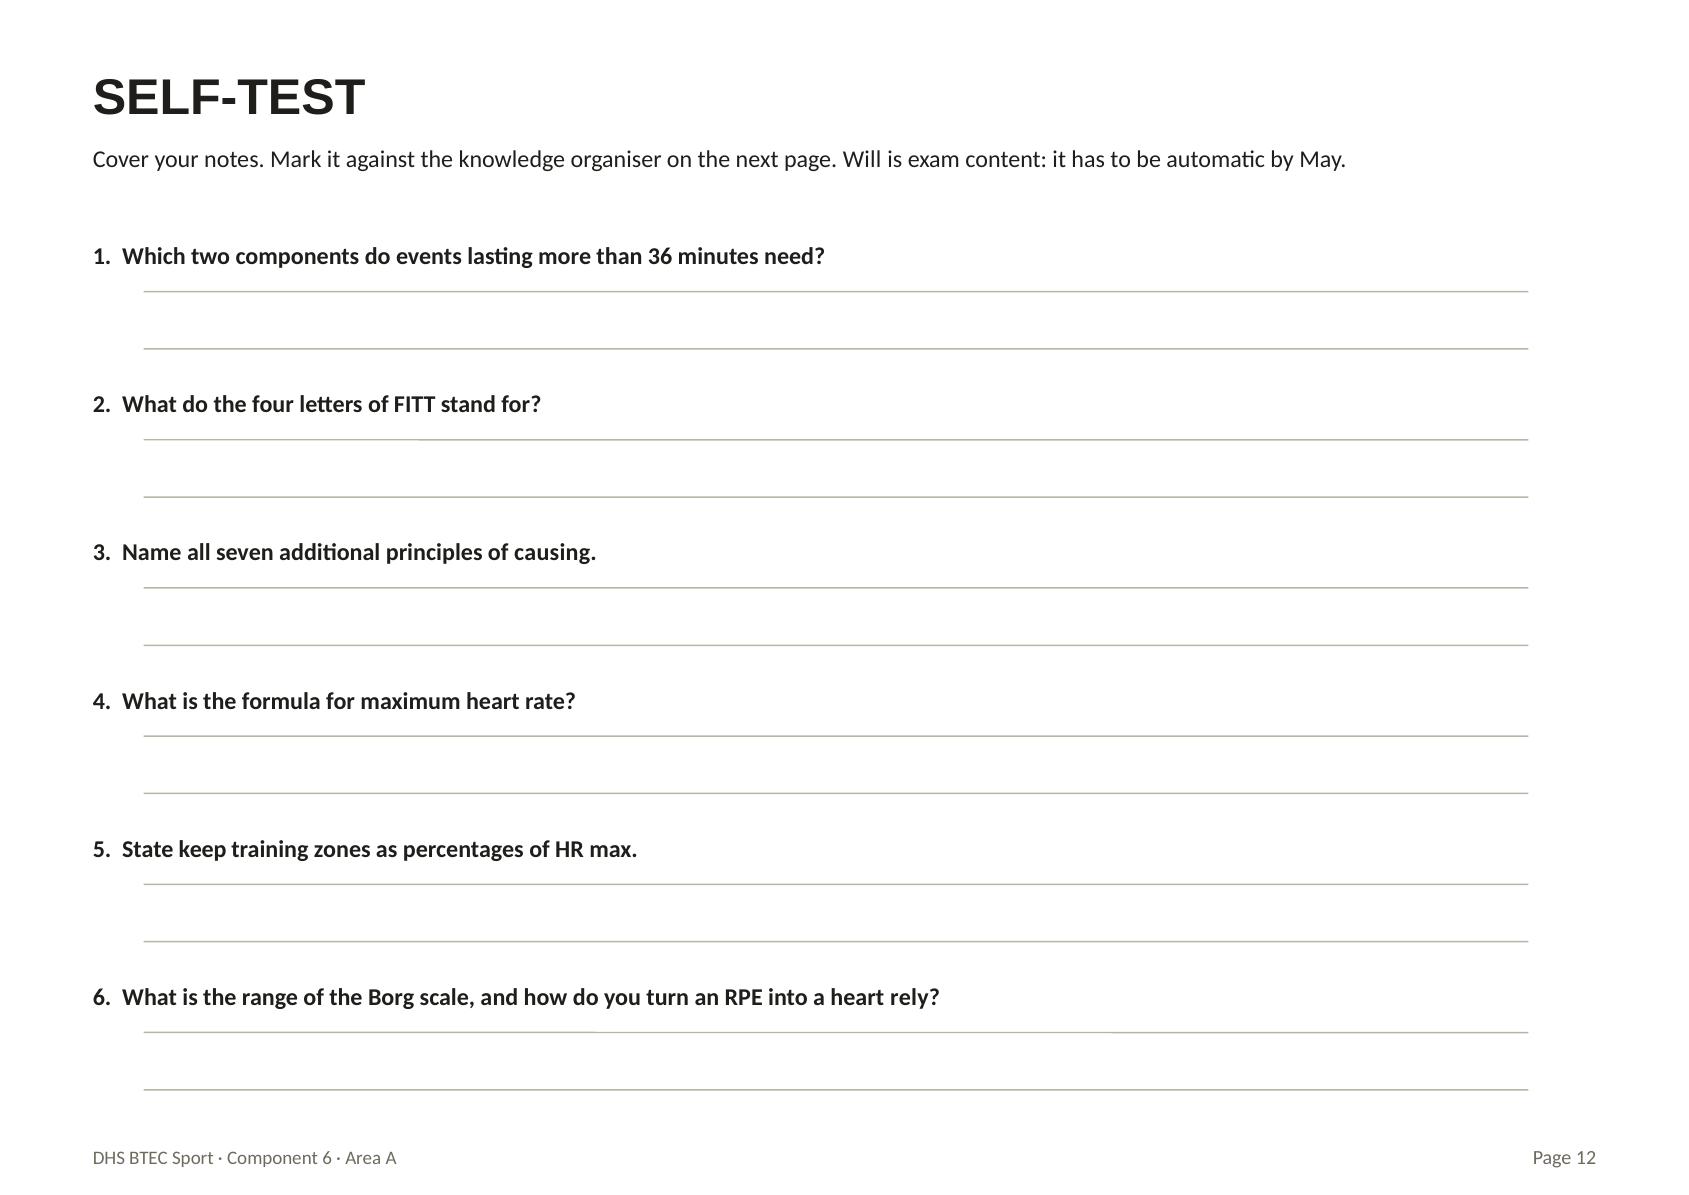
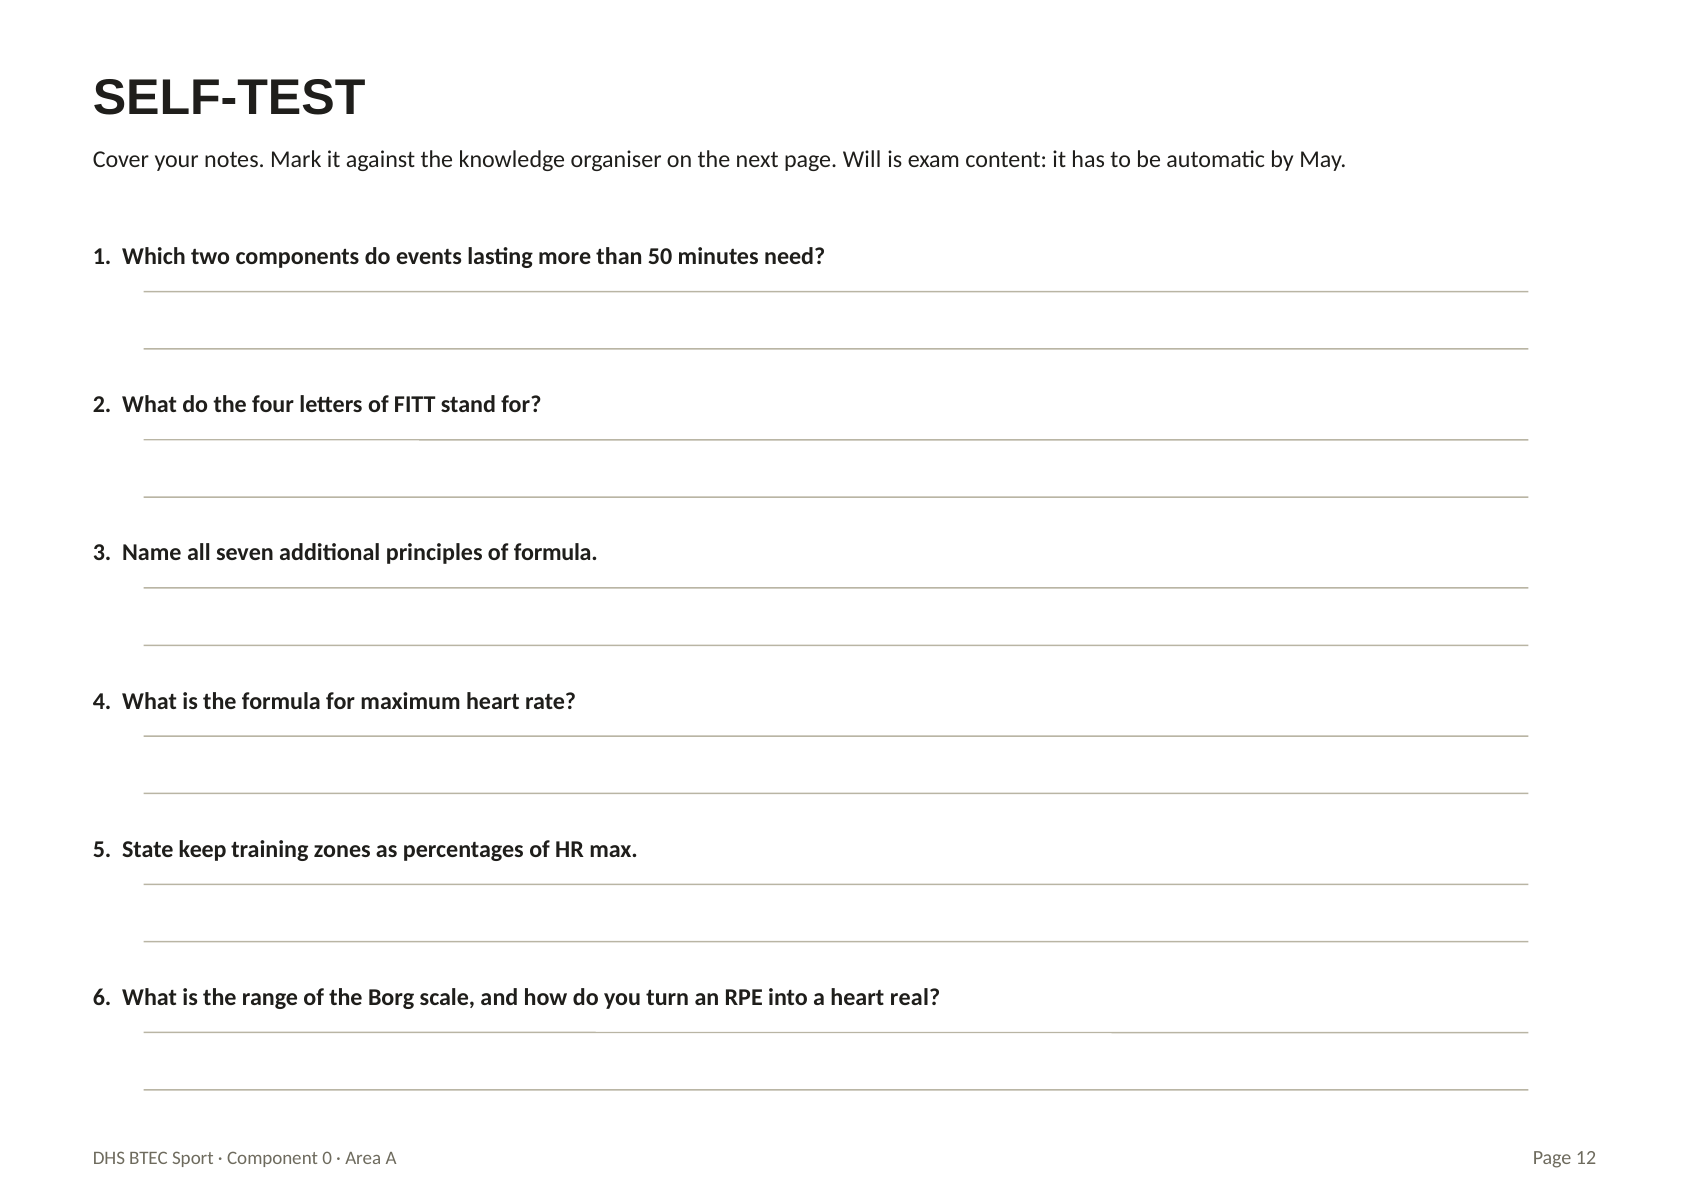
36: 36 -> 50
of causing: causing -> formula
rely: rely -> real
Component 6: 6 -> 0
